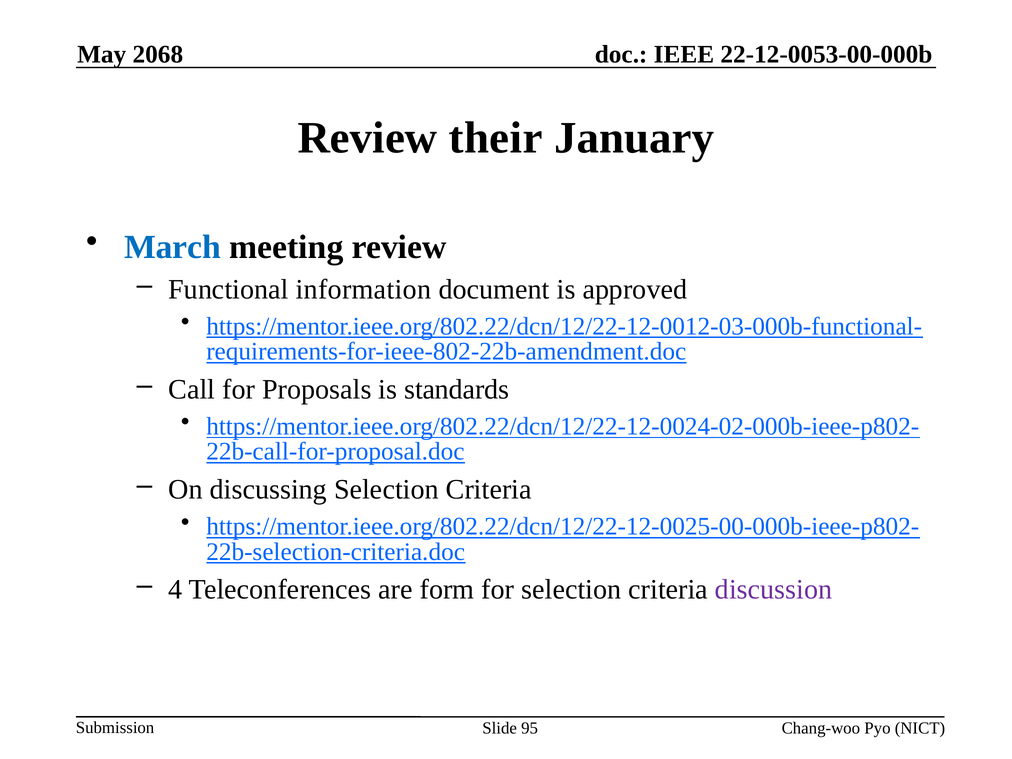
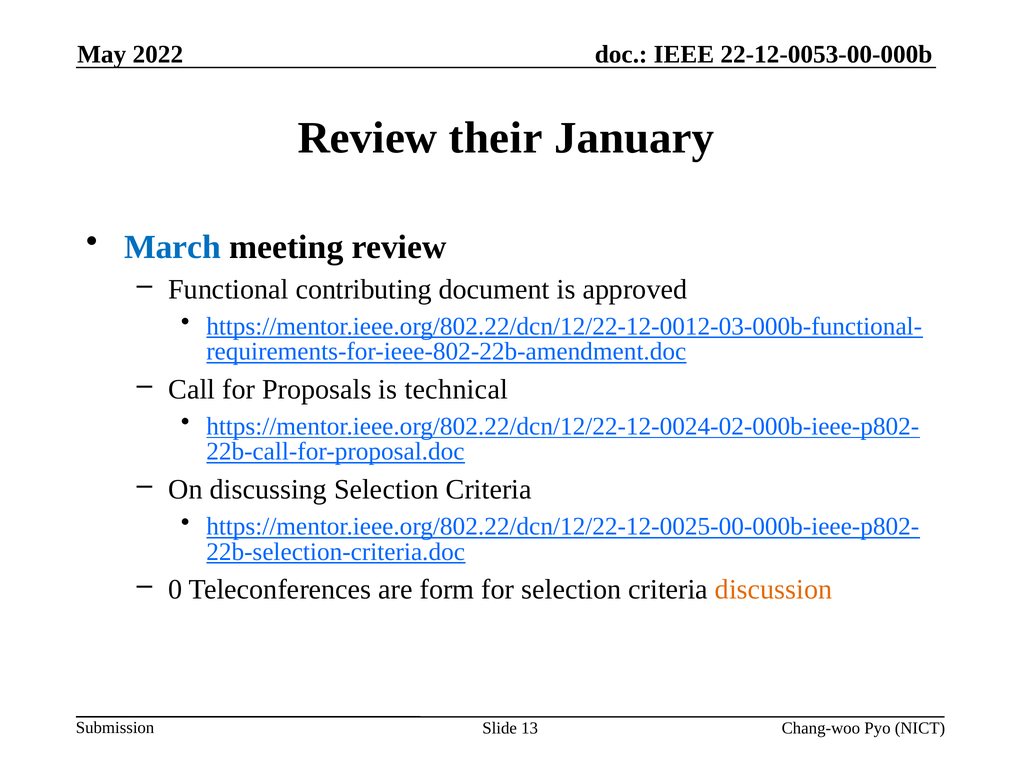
2068: 2068 -> 2022
information: information -> contributing
standards: standards -> technical
4: 4 -> 0
discussion colour: purple -> orange
95: 95 -> 13
